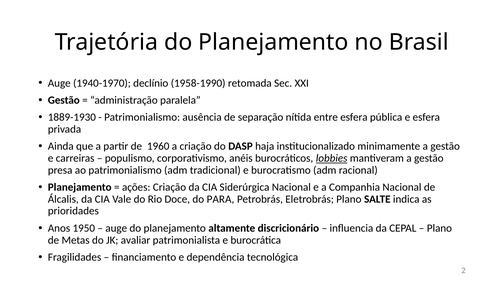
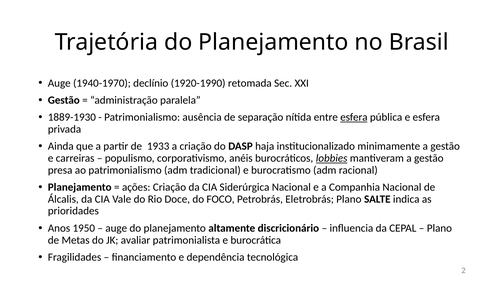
1958-1990: 1958-1990 -> 1920-1990
esfera at (354, 118) underline: none -> present
1960: 1960 -> 1933
PARA: PARA -> FOCO
